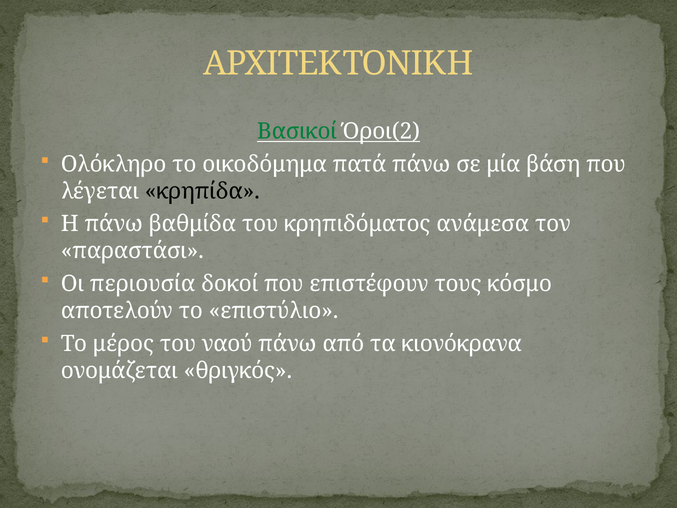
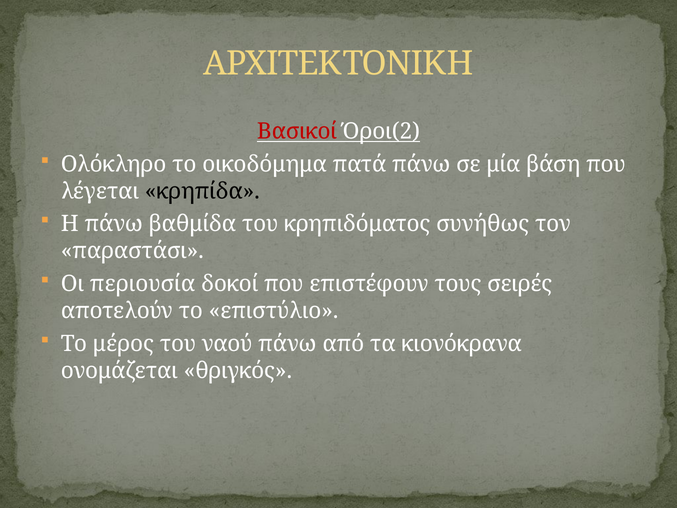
Βασικοί colour: green -> red
ανάμεσα: ανάμεσα -> συνήθως
κόσμο: κόσμο -> σειρές
